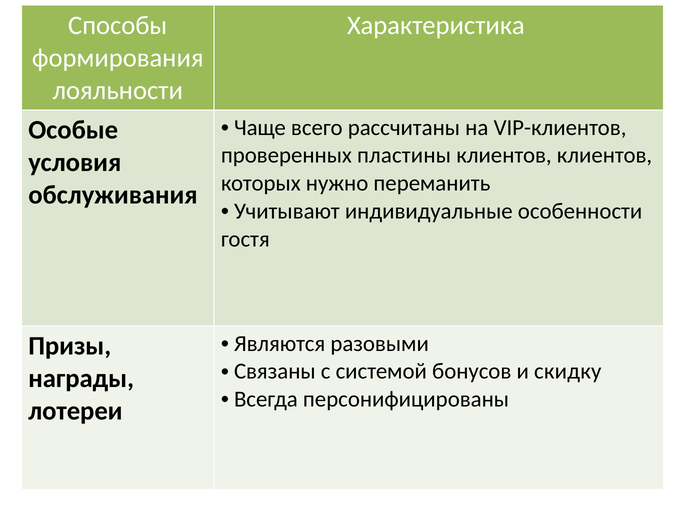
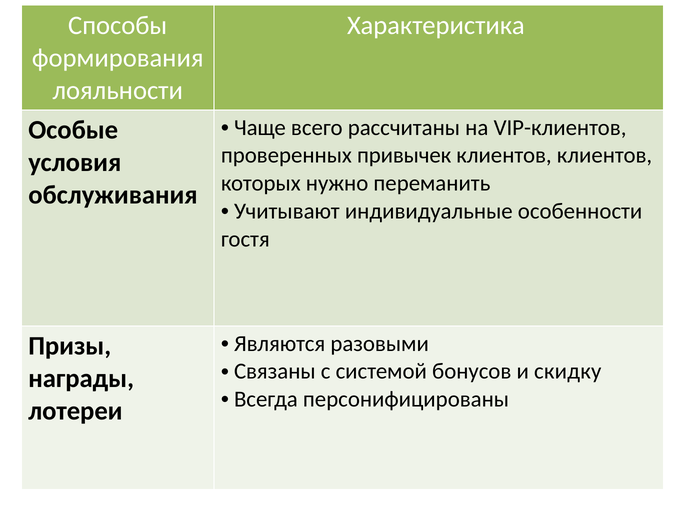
пластины: пластины -> привычек
